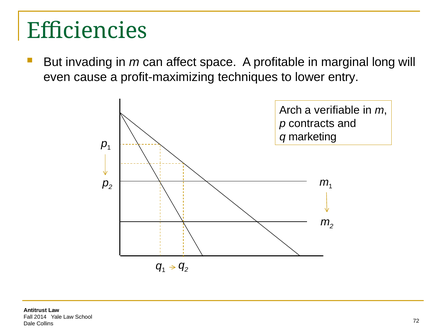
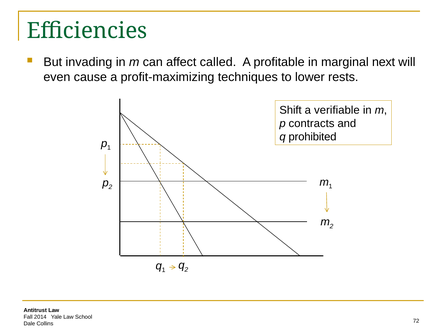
space: space -> called
long: long -> next
entry: entry -> rests
Arch: Arch -> Shift
marketing: marketing -> prohibited
